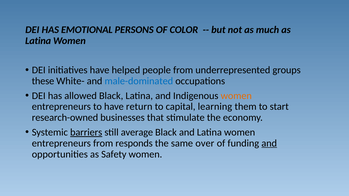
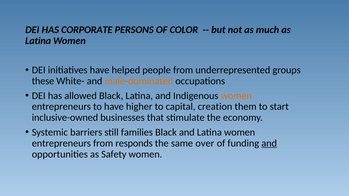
EMOTIONAL: EMOTIONAL -> CORPORATE
male-dominated colour: blue -> orange
return: return -> higher
learning: learning -> creation
research-owned: research-owned -> inclusive-owned
barriers underline: present -> none
average: average -> families
